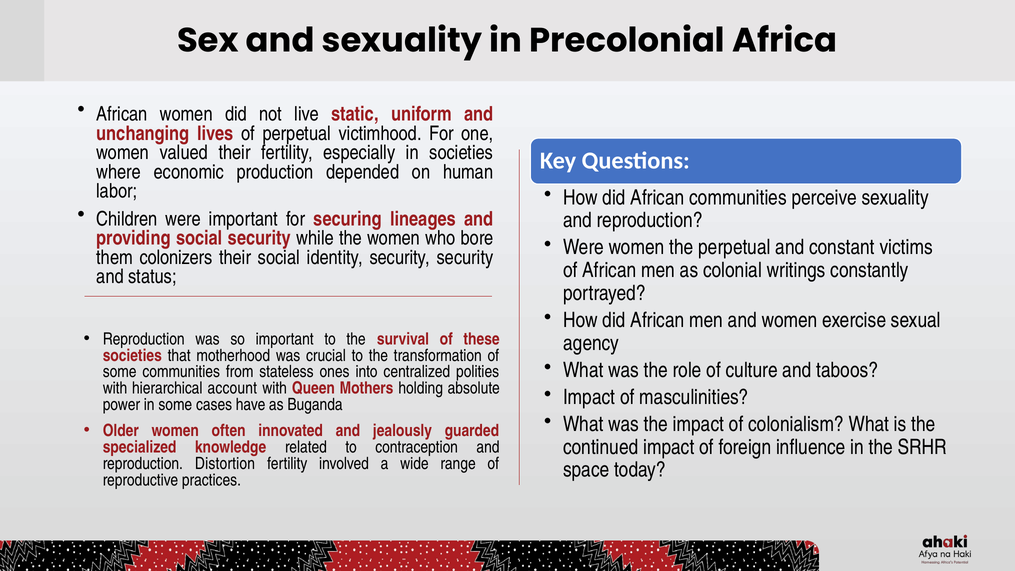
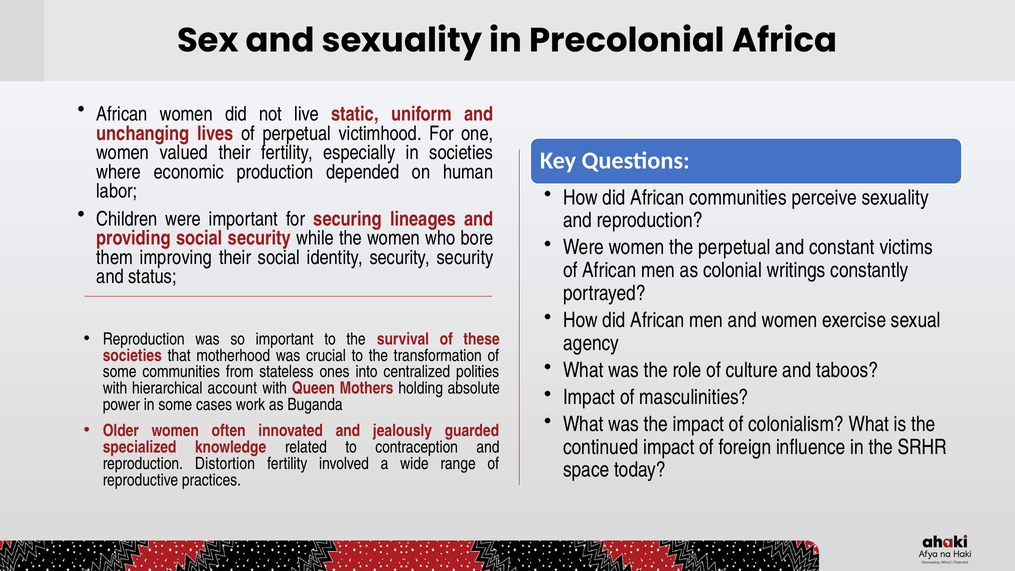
colonizers: colonizers -> improving
have: have -> work
